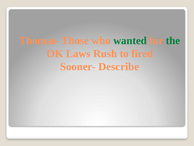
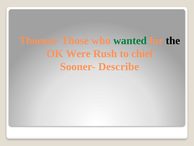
the colour: green -> black
Laws: Laws -> Were
fired: fired -> chief
